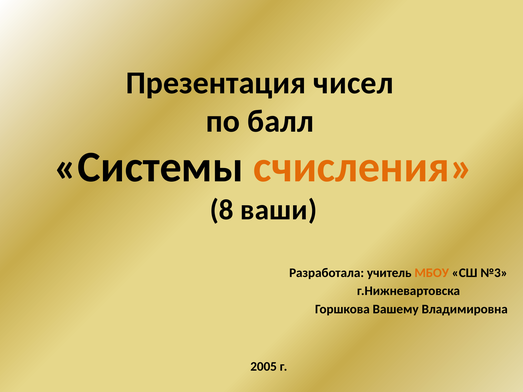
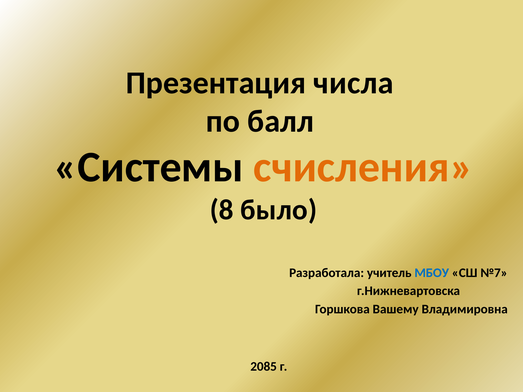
чисел: чисел -> числа
ваши: ваши -> было
МБОУ colour: orange -> blue
№3: №3 -> №7
2005: 2005 -> 2085
